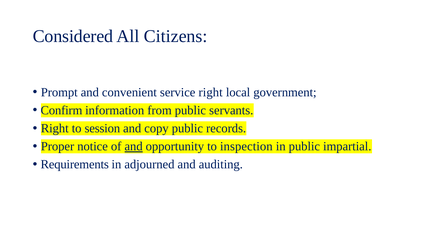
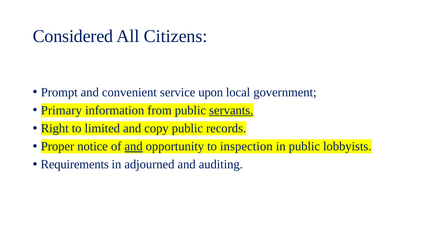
service right: right -> upon
Confirm: Confirm -> Primary
servants underline: none -> present
session: session -> limited
impartial: impartial -> lobbyists
